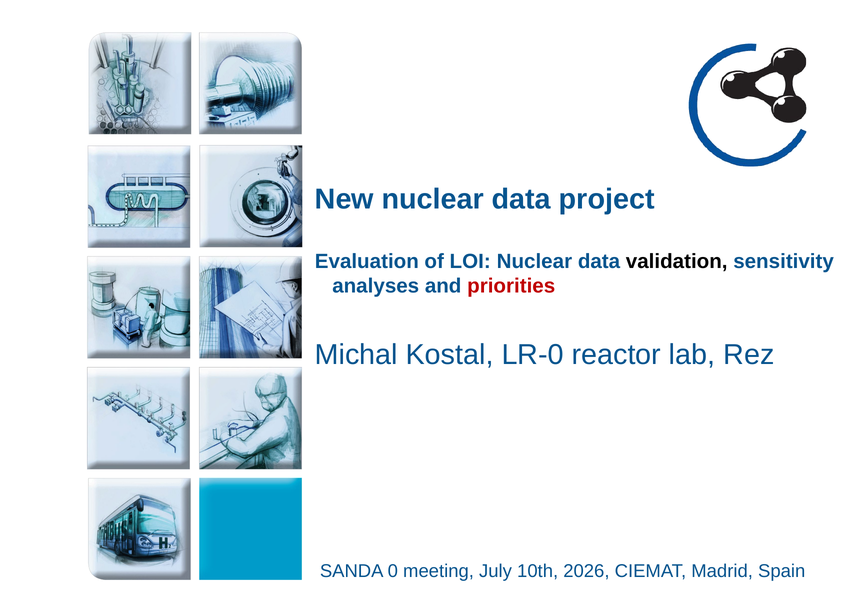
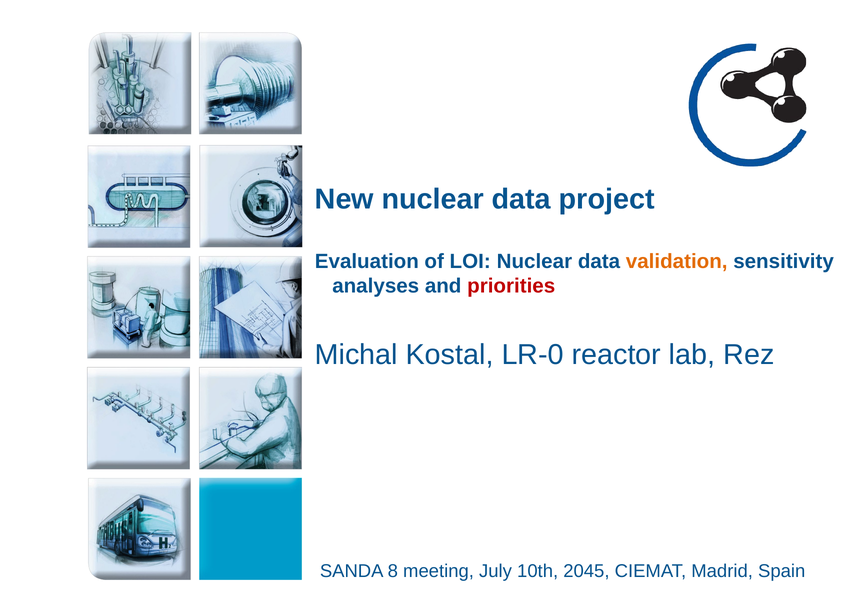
validation colour: black -> orange
0: 0 -> 8
2026: 2026 -> 2045
